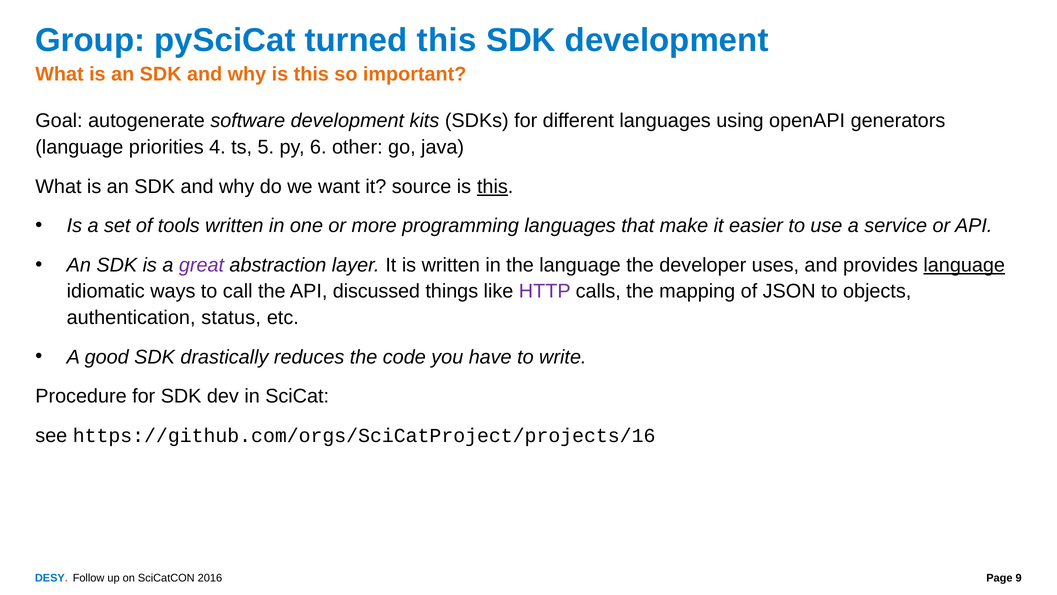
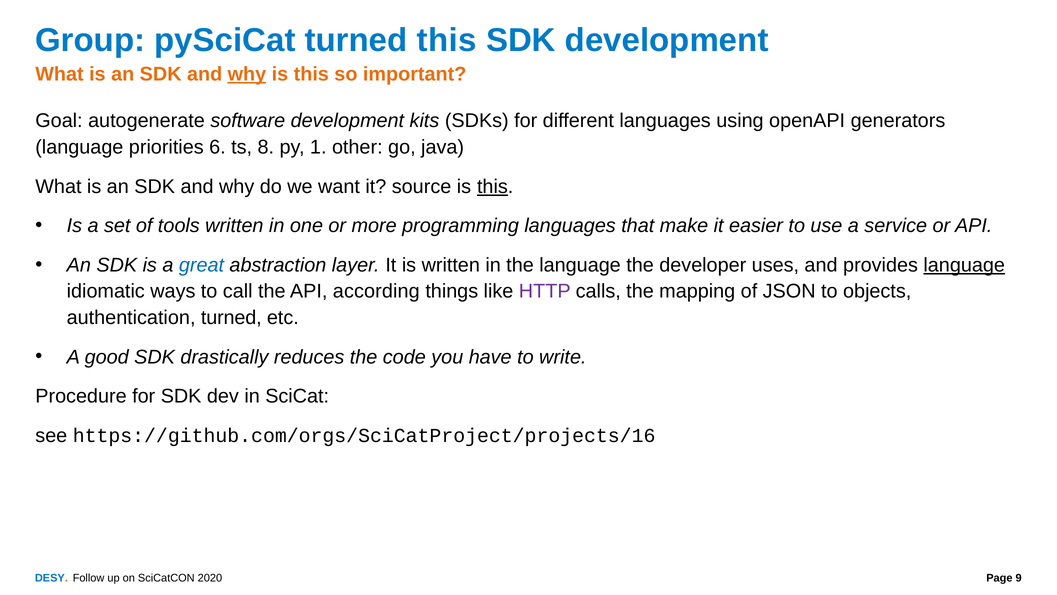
why at (247, 74) underline: none -> present
4: 4 -> 6
5: 5 -> 8
6: 6 -> 1
great colour: purple -> blue
discussed: discussed -> according
authentication status: status -> turned
2016: 2016 -> 2020
